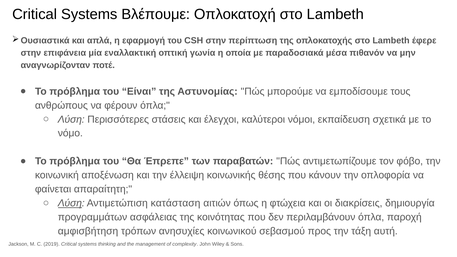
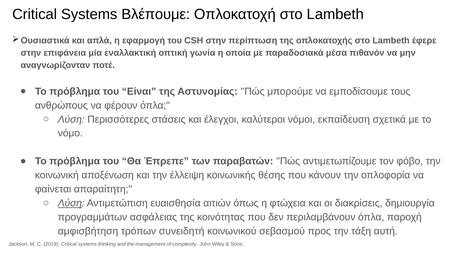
κατάσταση: κατάσταση -> ευαισθησία
ανησυχίες: ανησυχίες -> συνειδητή
